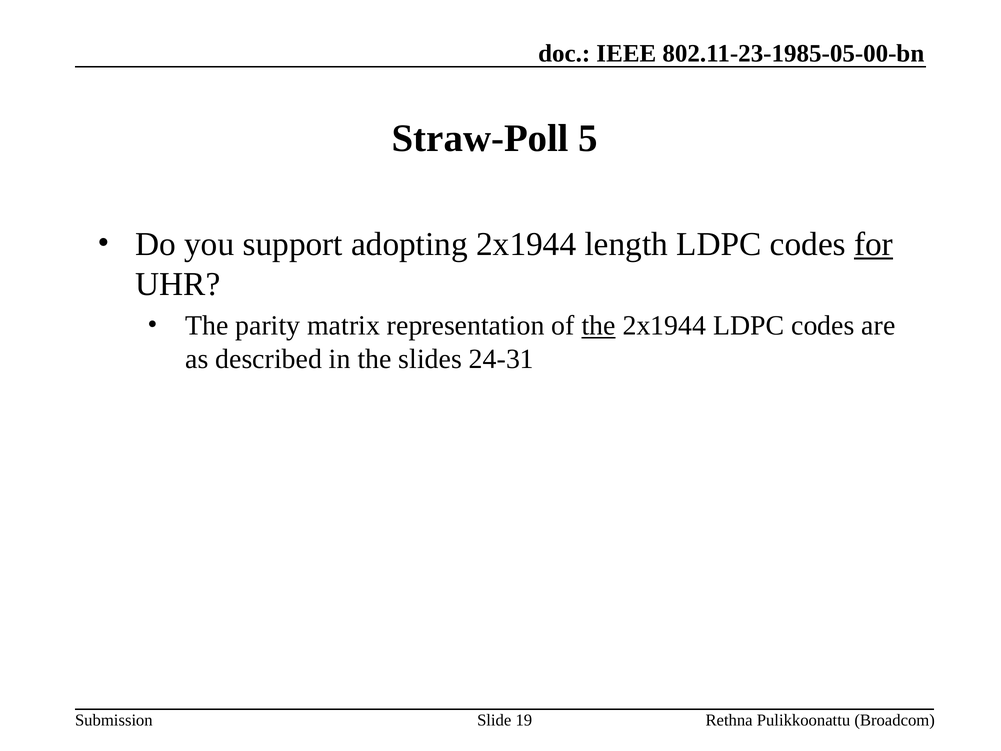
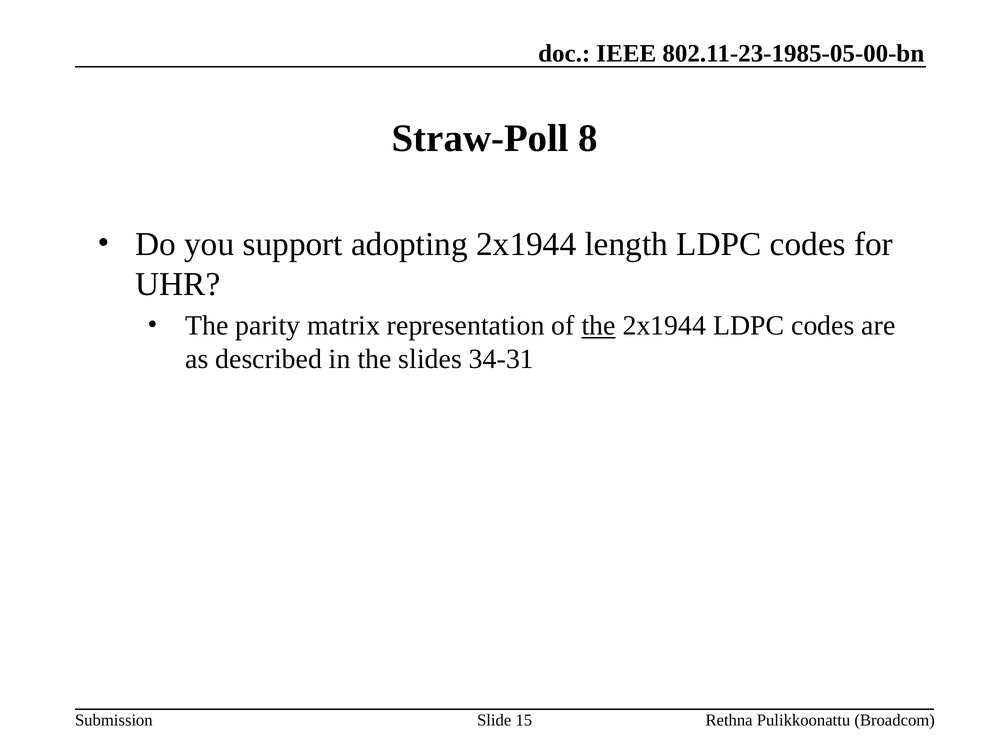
5: 5 -> 8
for underline: present -> none
24-31: 24-31 -> 34-31
19: 19 -> 15
